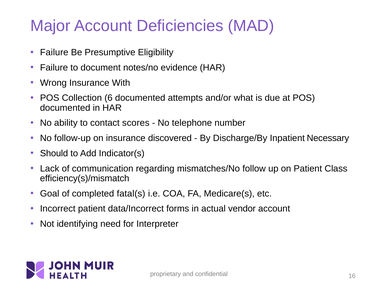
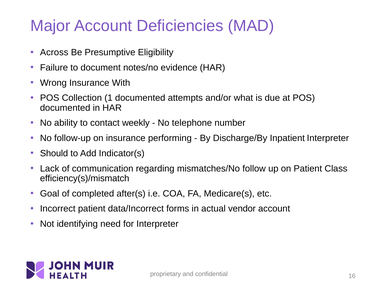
Failure at (54, 52): Failure -> Across
6: 6 -> 1
scores: scores -> weekly
discovered: discovered -> performing
Inpatient Necessary: Necessary -> Interpreter
fatal(s: fatal(s -> after(s
